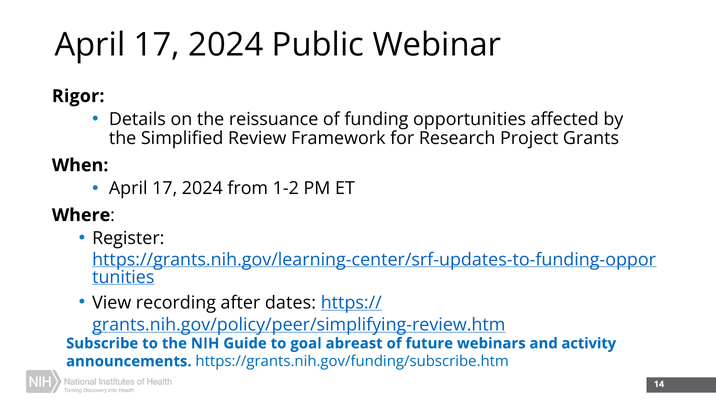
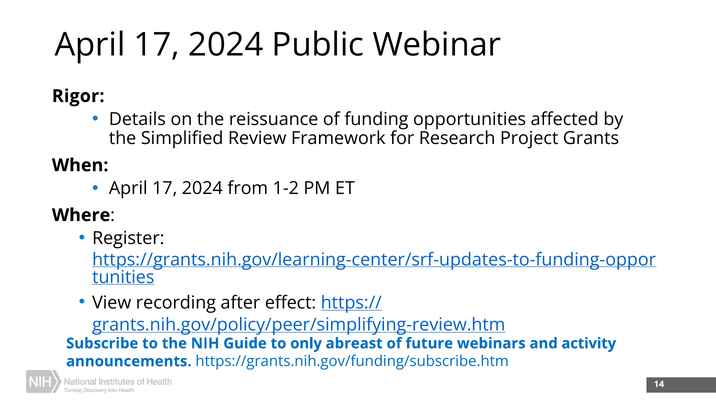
dates: dates -> effect
goal: goal -> only
